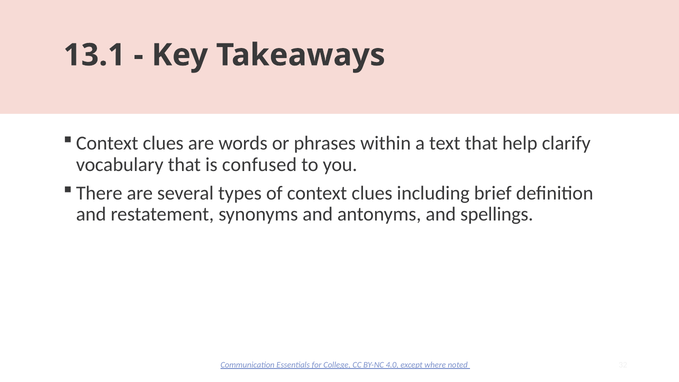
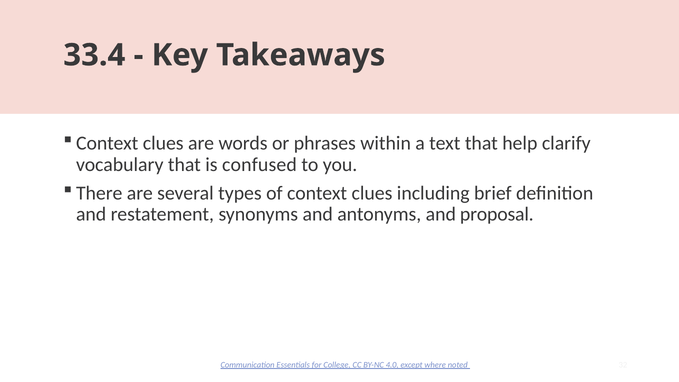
13.1: 13.1 -> 33.4
spellings: spellings -> proposal
